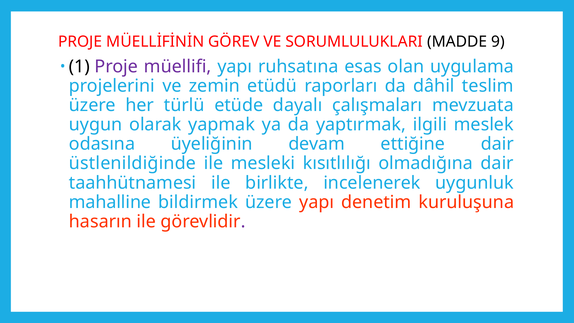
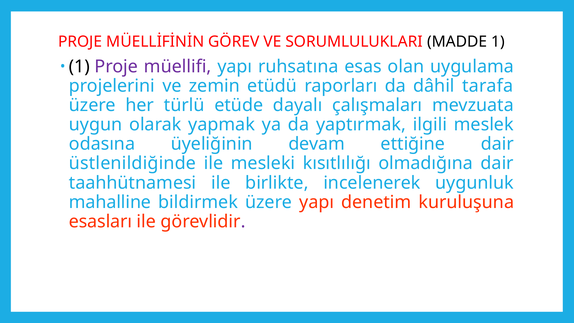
9: 9 -> 1
teslim: teslim -> tarafa
hasarın: hasarın -> esasları
